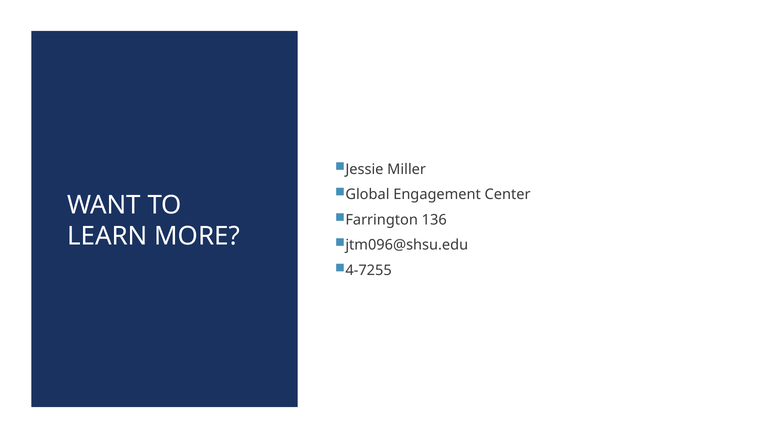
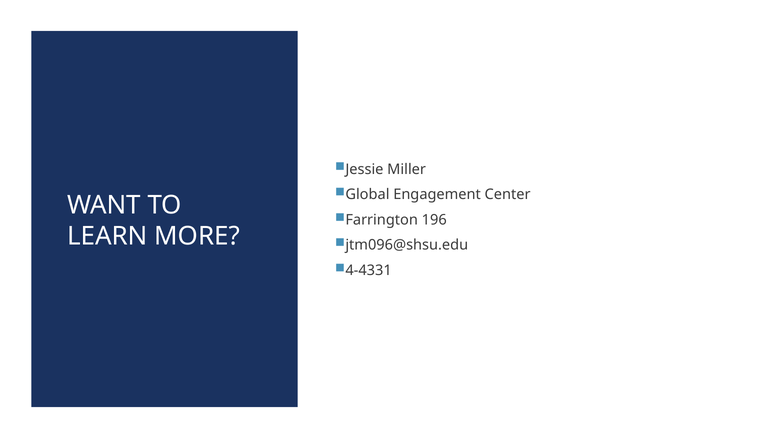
136: 136 -> 196
4-7255: 4-7255 -> 4-4331
